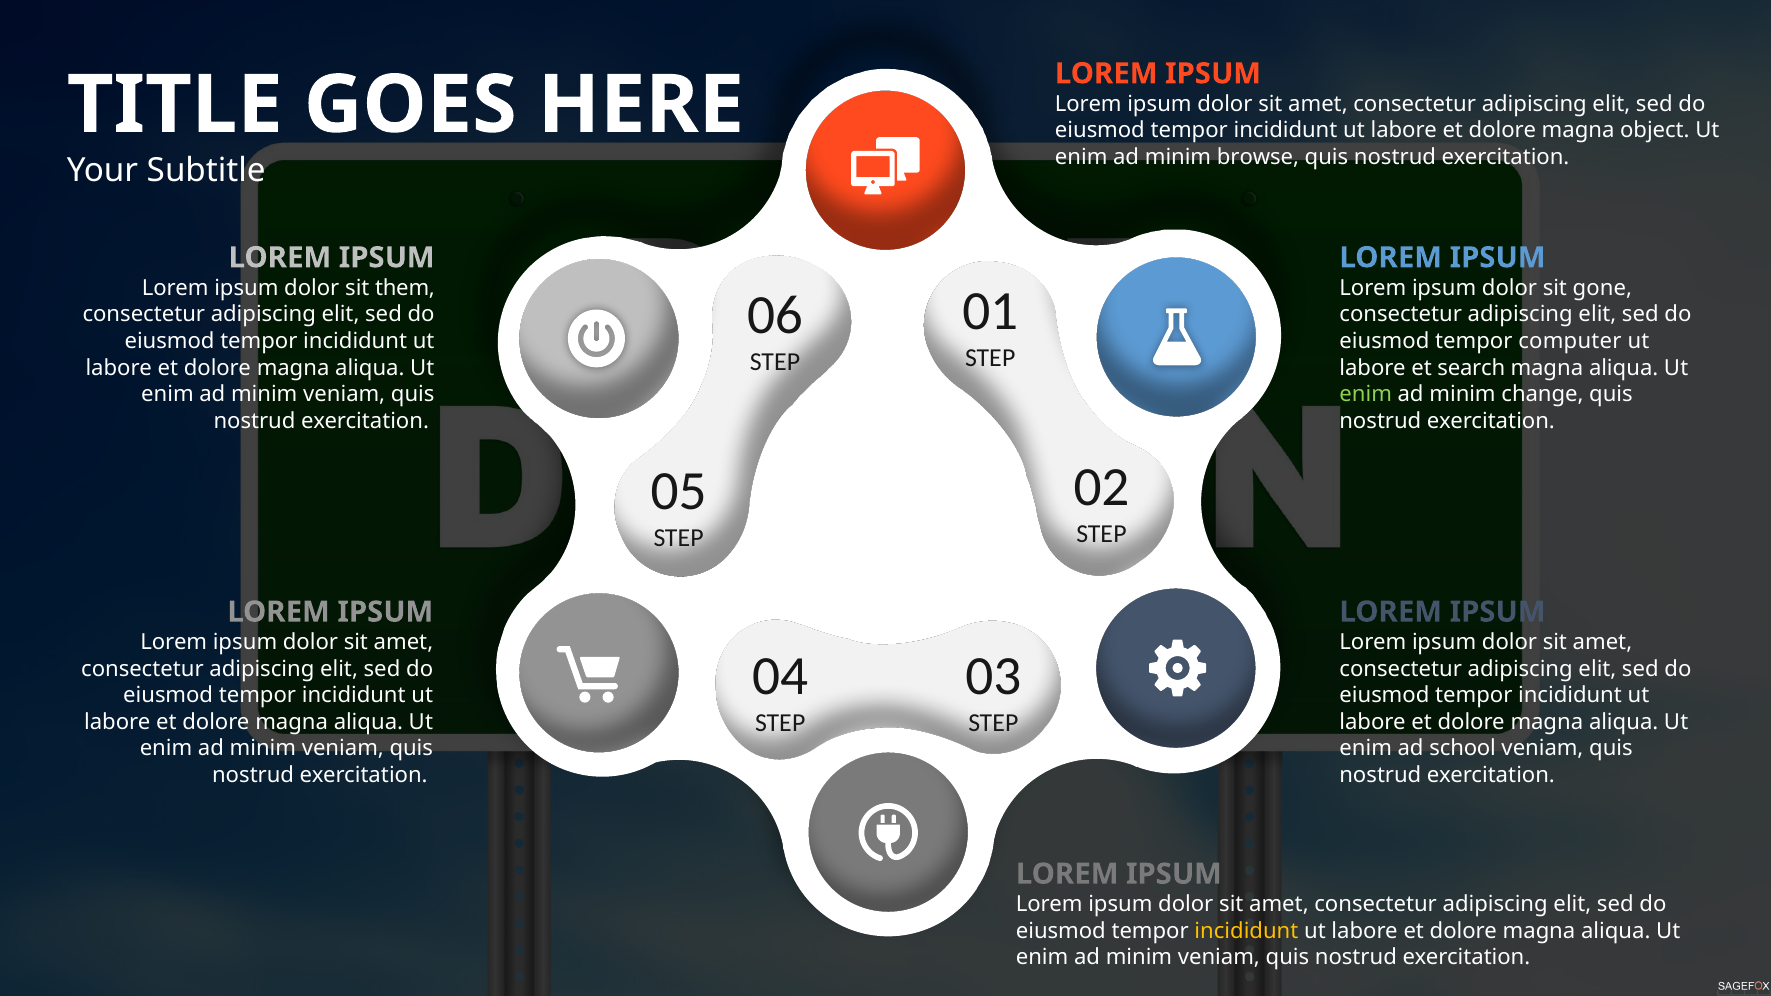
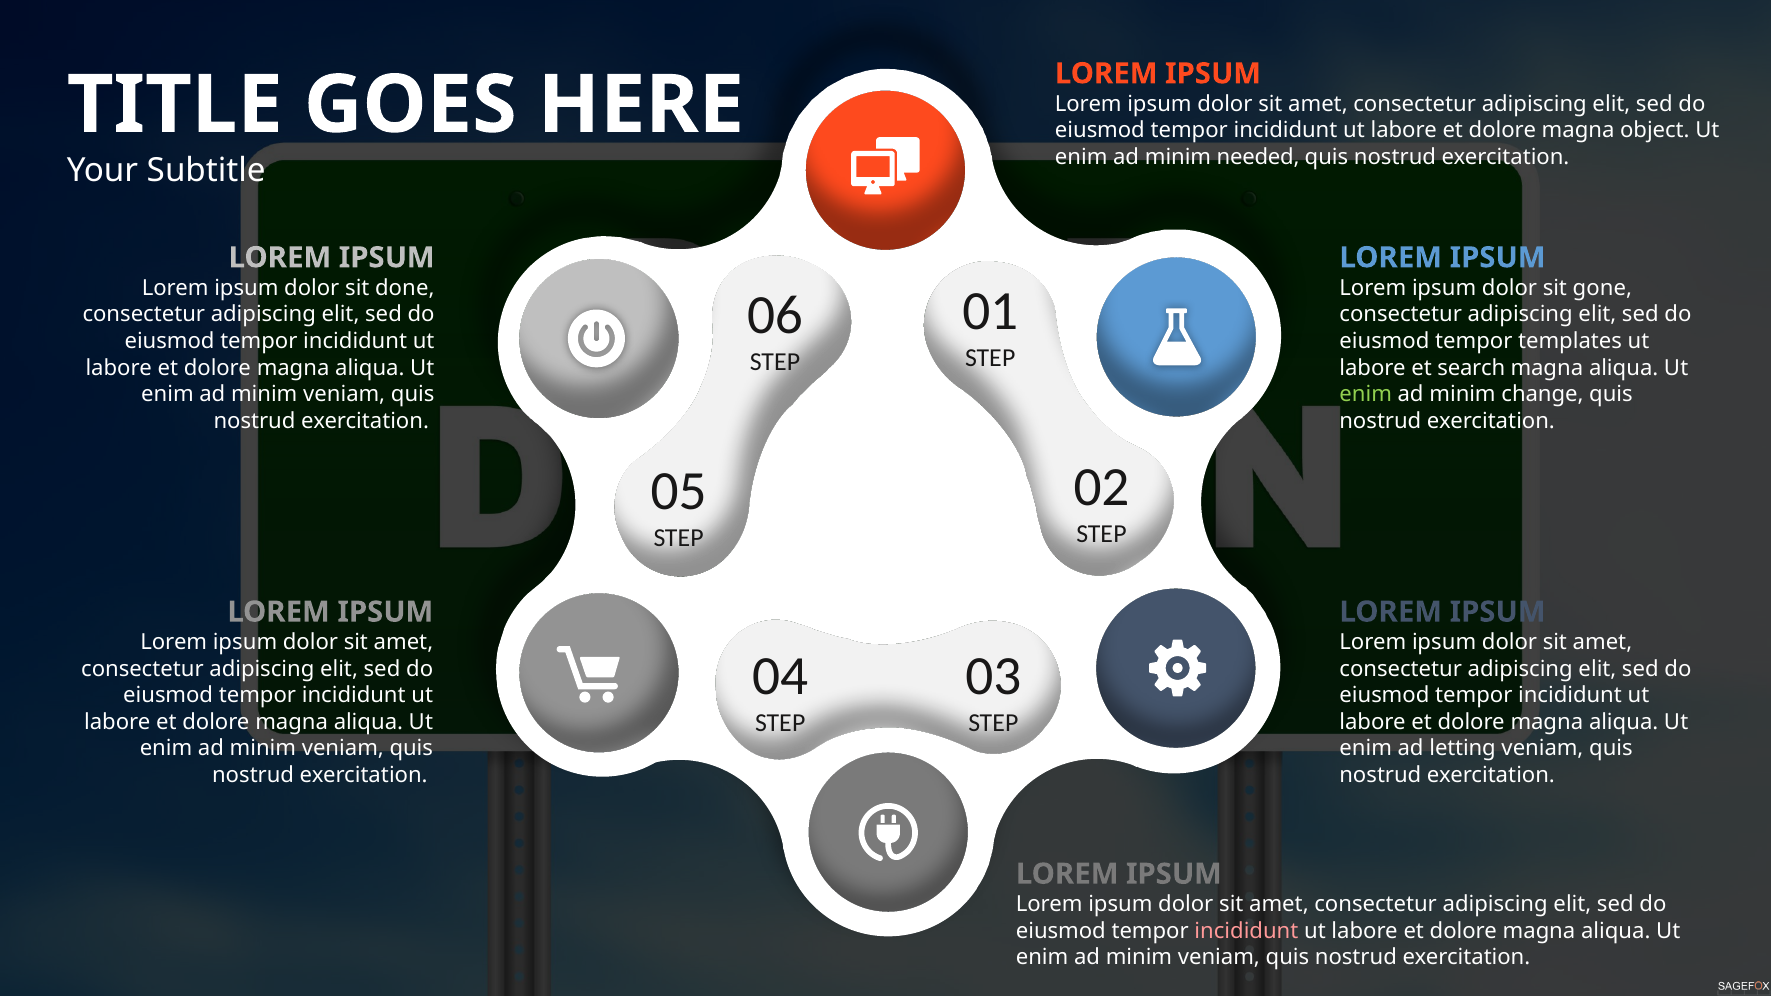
browse: browse -> needed
them: them -> done
computer: computer -> templates
school: school -> letting
incididunt at (1246, 931) colour: yellow -> pink
